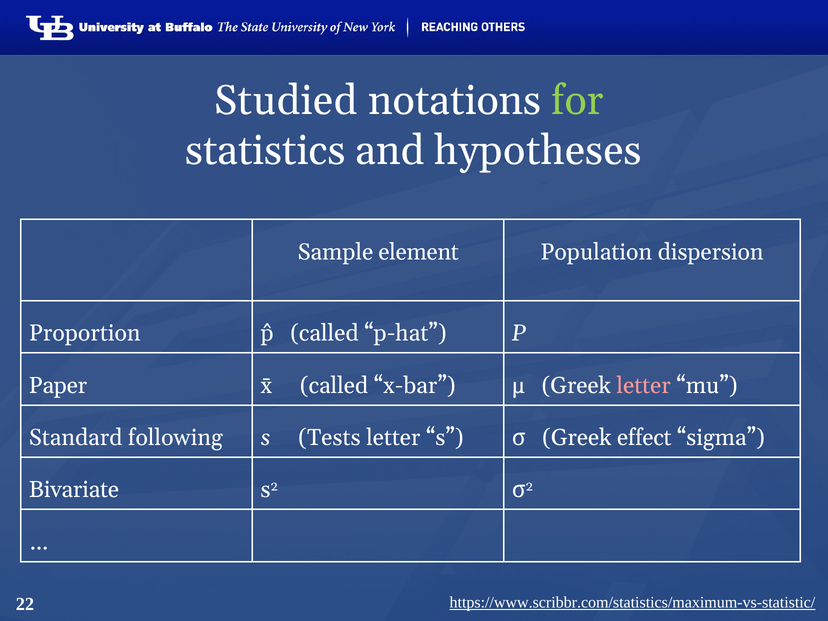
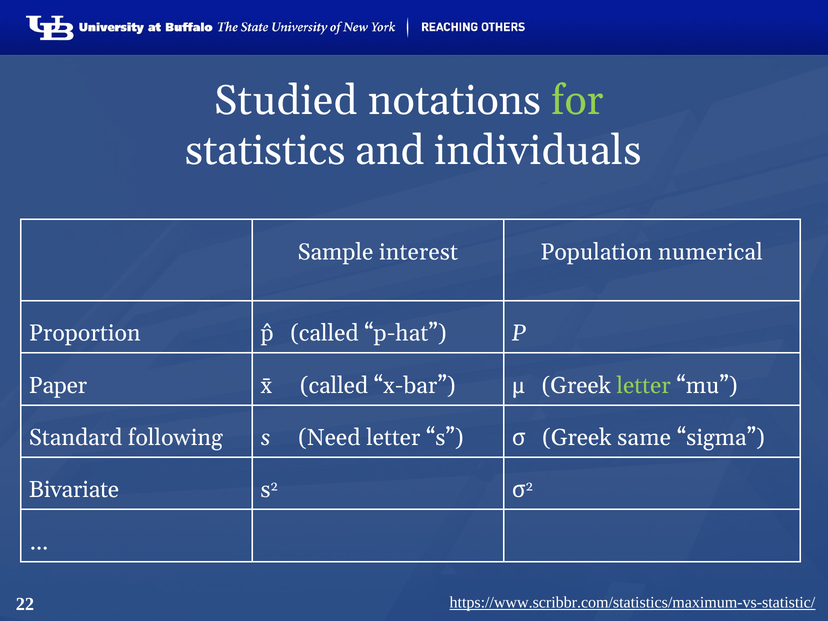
hypotheses: hypotheses -> individuals
element: element -> interest
dispersion: dispersion -> numerical
letter at (644, 386) colour: pink -> light green
Tests: Tests -> Need
effect: effect -> same
